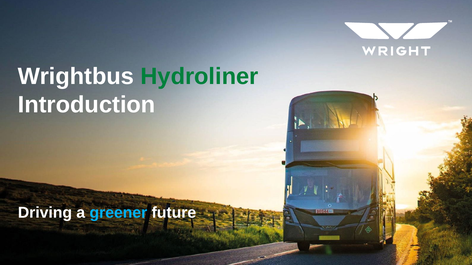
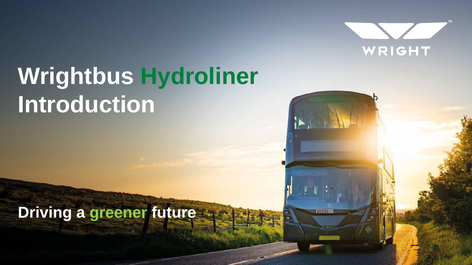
greener colour: light blue -> light green
